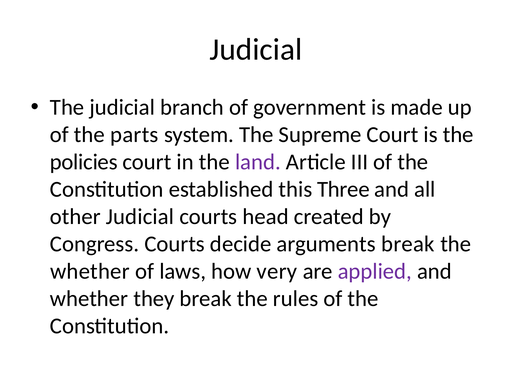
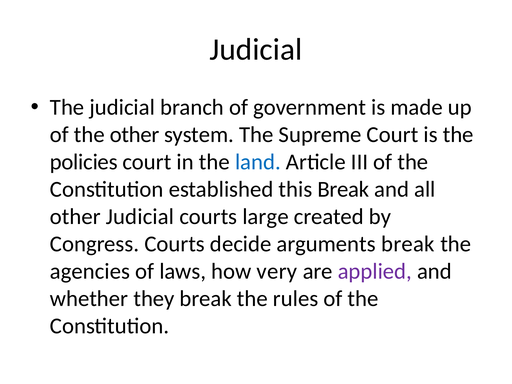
the parts: parts -> other
land colour: purple -> blue
this Three: Three -> Break
head: head -> large
whether at (90, 271): whether -> agencies
